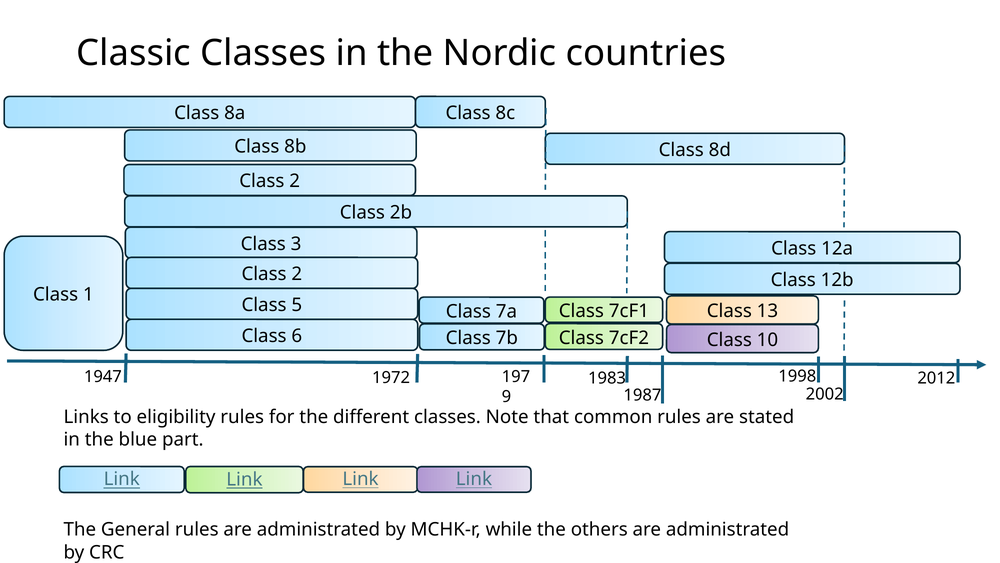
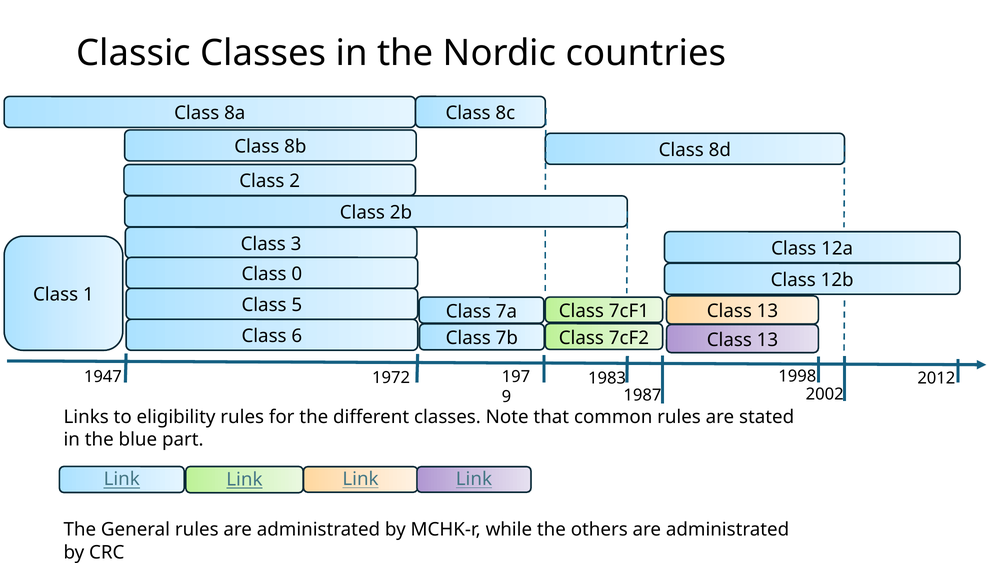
2 at (297, 274): 2 -> 0
10 at (767, 340): 10 -> 13
